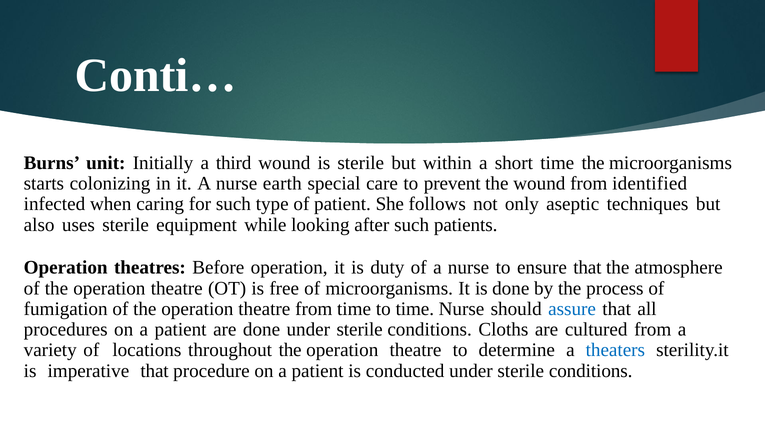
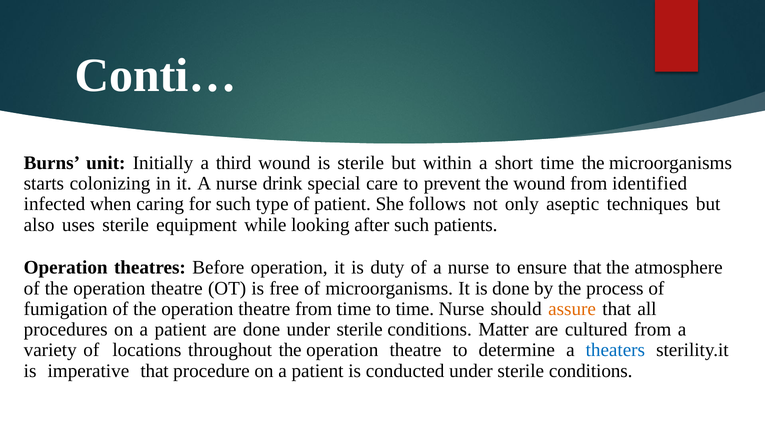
earth: earth -> drink
assure colour: blue -> orange
Cloths: Cloths -> Matter
